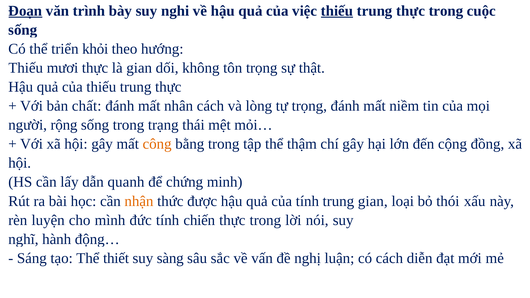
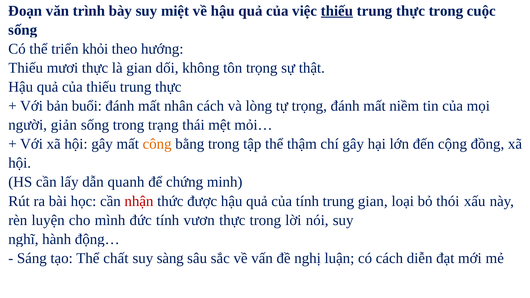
Đoạn underline: present -> none
nghi: nghi -> miệt
chất: chất -> buổi
rộng: rộng -> giản
nhận colour: orange -> red
chiến: chiến -> vươn
thiết: thiết -> chất
